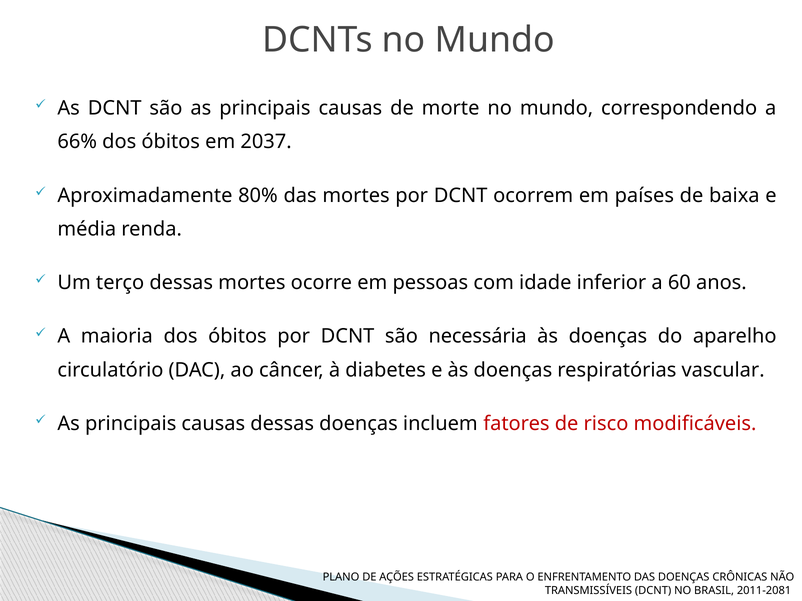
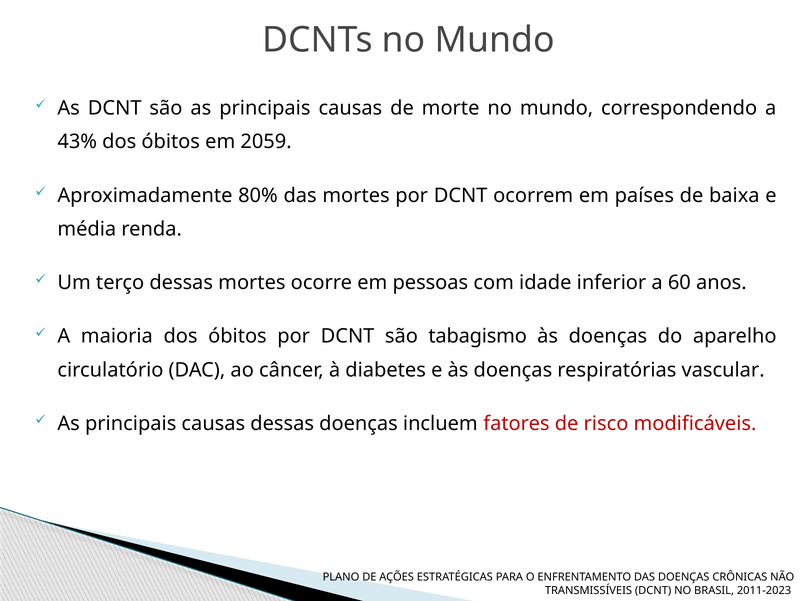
66%: 66% -> 43%
2037: 2037 -> 2059
necessária: necessária -> tabagismo
2011-2081: 2011-2081 -> 2011-2023
